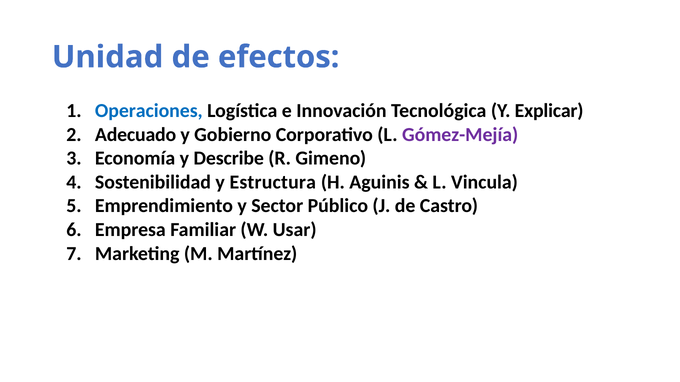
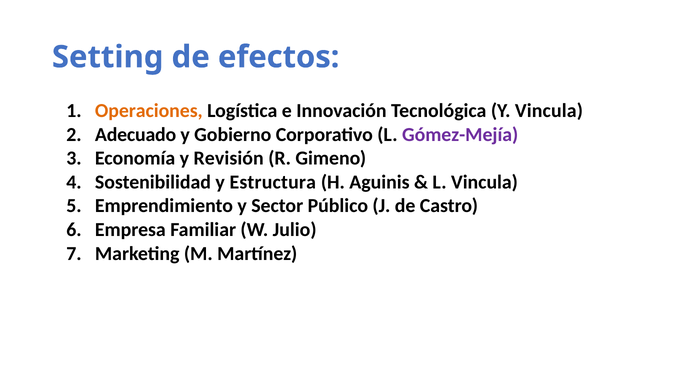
Unidad: Unidad -> Setting
Operaciones colour: blue -> orange
Y Explicar: Explicar -> Vincula
Describe: Describe -> Revisión
Usar: Usar -> Julio
